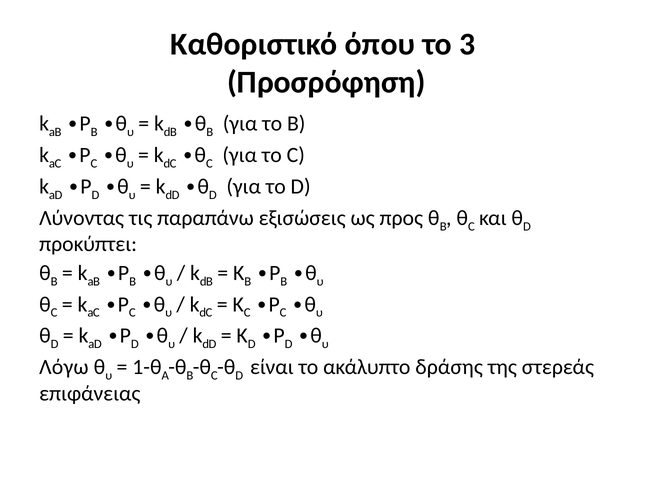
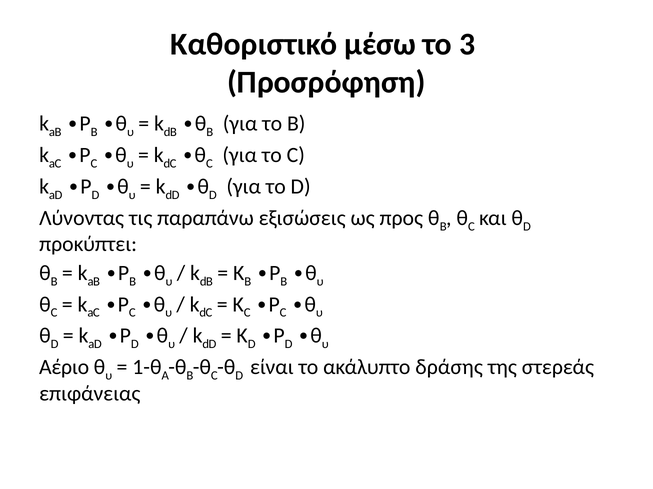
όπου: όπου -> μέσω
Λόγω: Λόγω -> Αέριο
